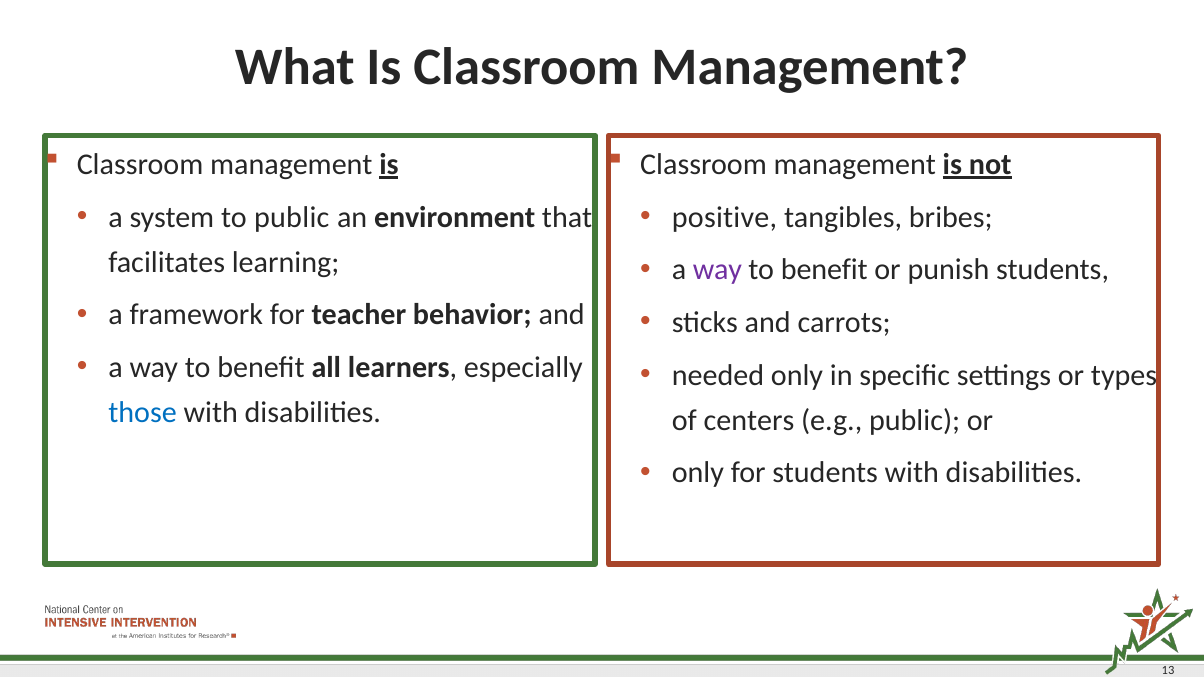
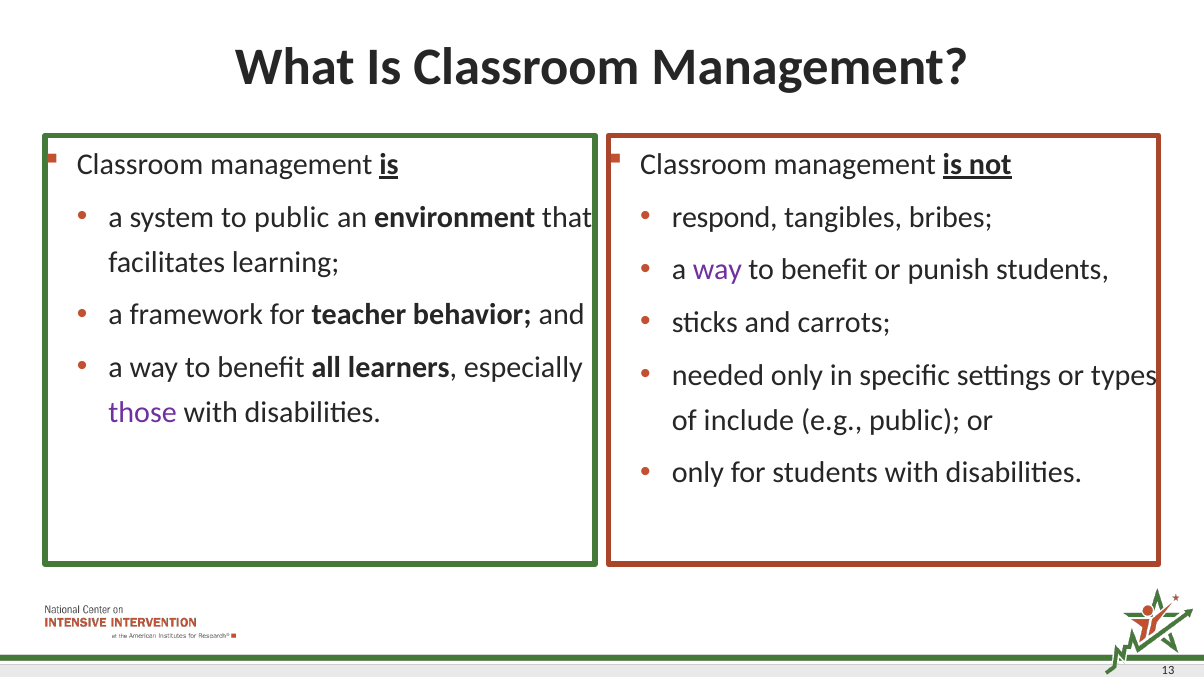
positive: positive -> respond
those colour: blue -> purple
centers: centers -> include
